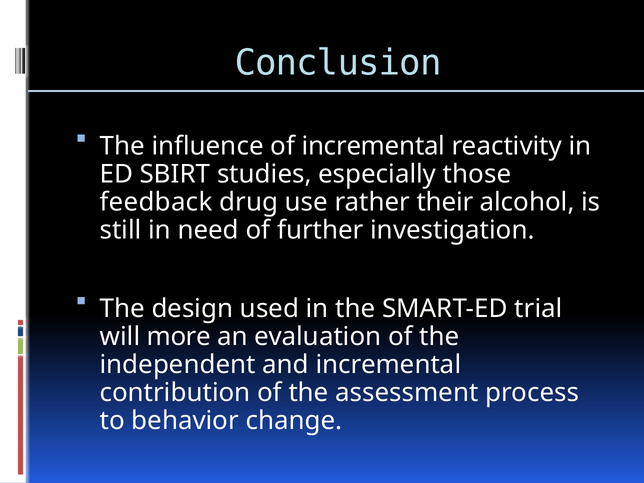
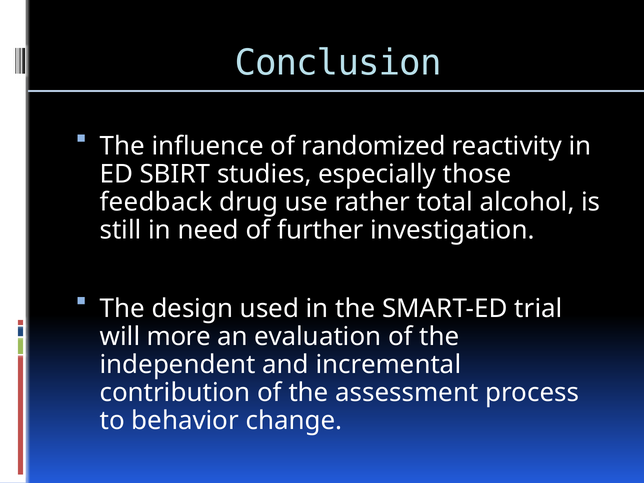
of incremental: incremental -> randomized
their: their -> total
